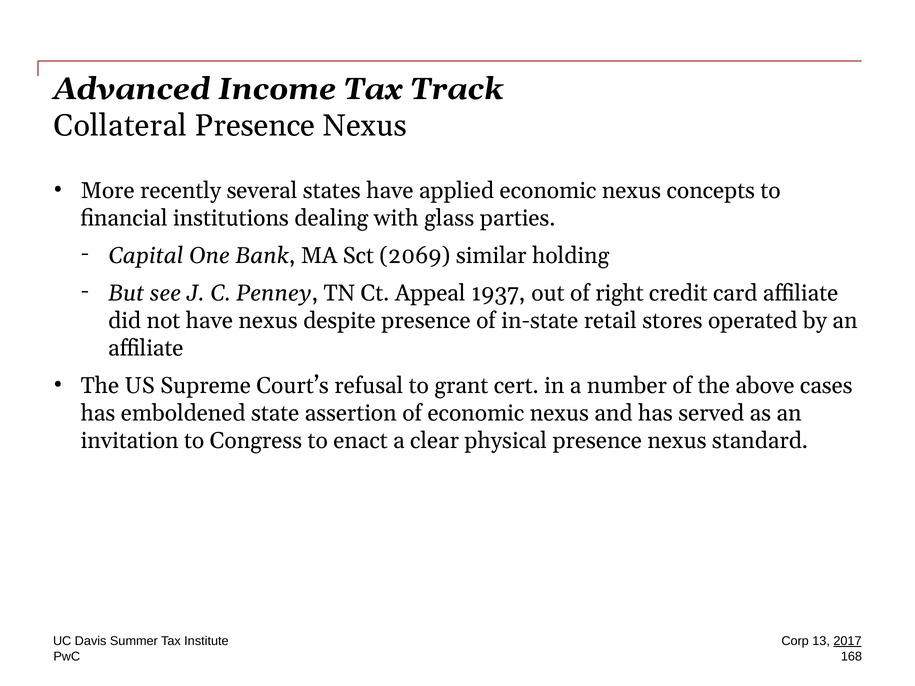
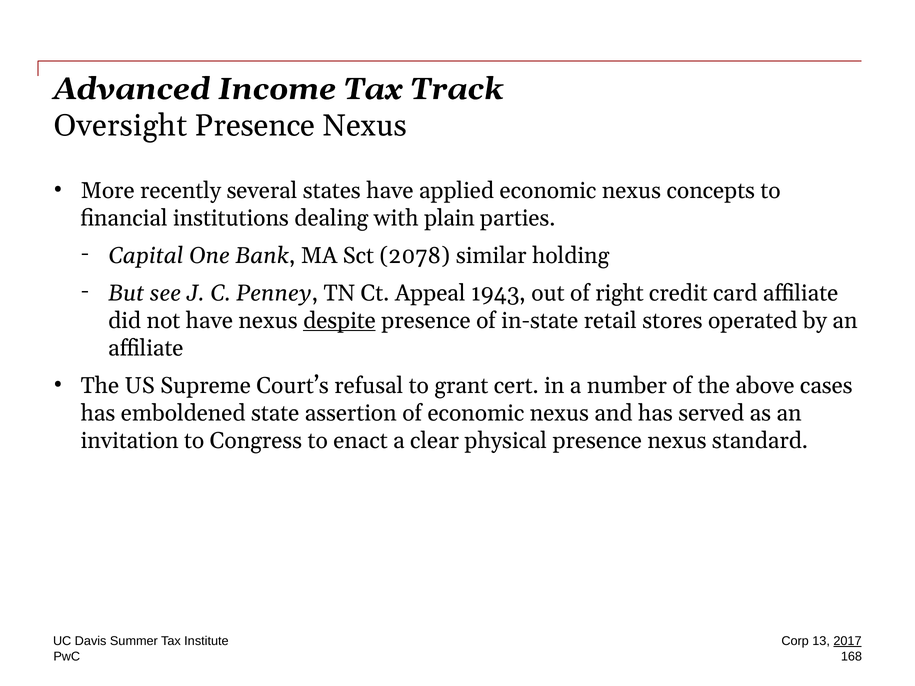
Collateral: Collateral -> Oversight
glass: glass -> plain
2069: 2069 -> 2078
1937: 1937 -> 1943
despite underline: none -> present
